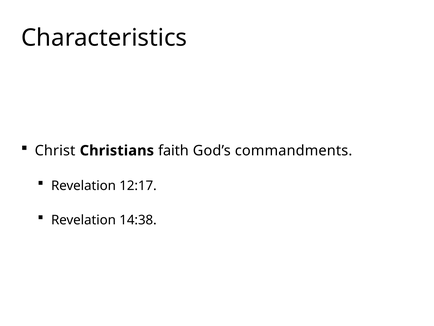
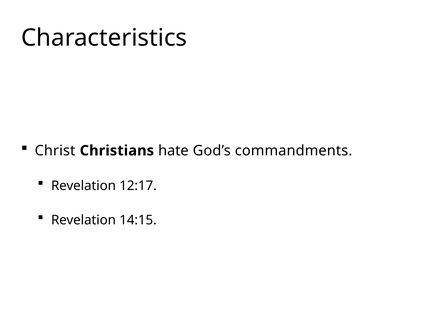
faith: faith -> hate
14:38: 14:38 -> 14:15
